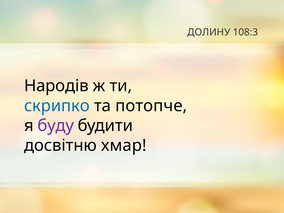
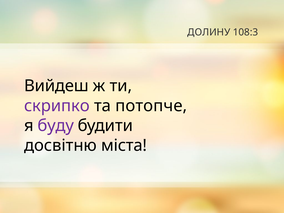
Народів: Народів -> Вийдеш
скрипко colour: blue -> purple
хмар: хмар -> міста
